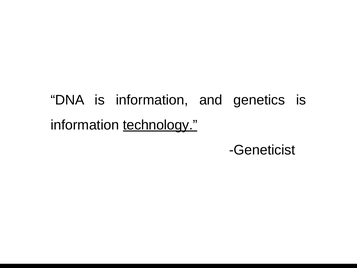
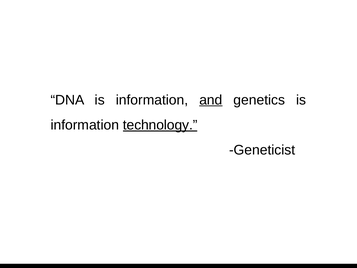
and underline: none -> present
